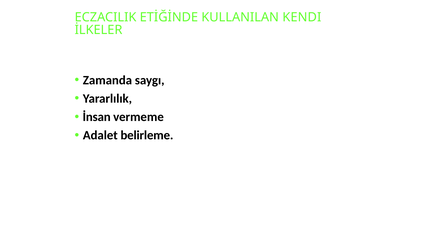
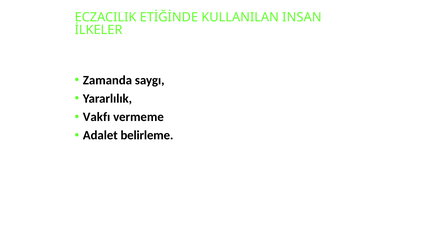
KENDI: KENDI -> INSAN
İnsan: İnsan -> Vakfı
